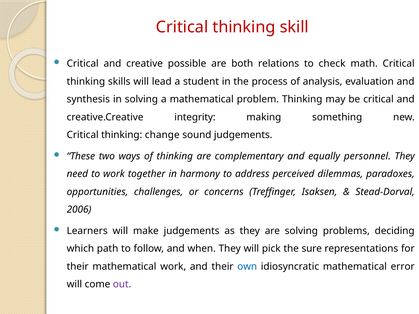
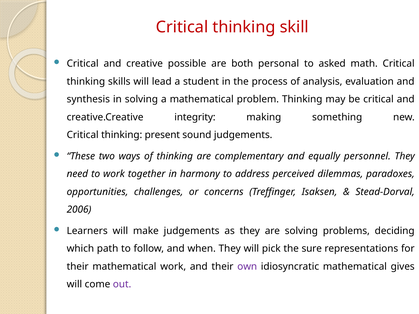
relations: relations -> personal
check: check -> asked
change: change -> present
own colour: blue -> purple
error: error -> gives
